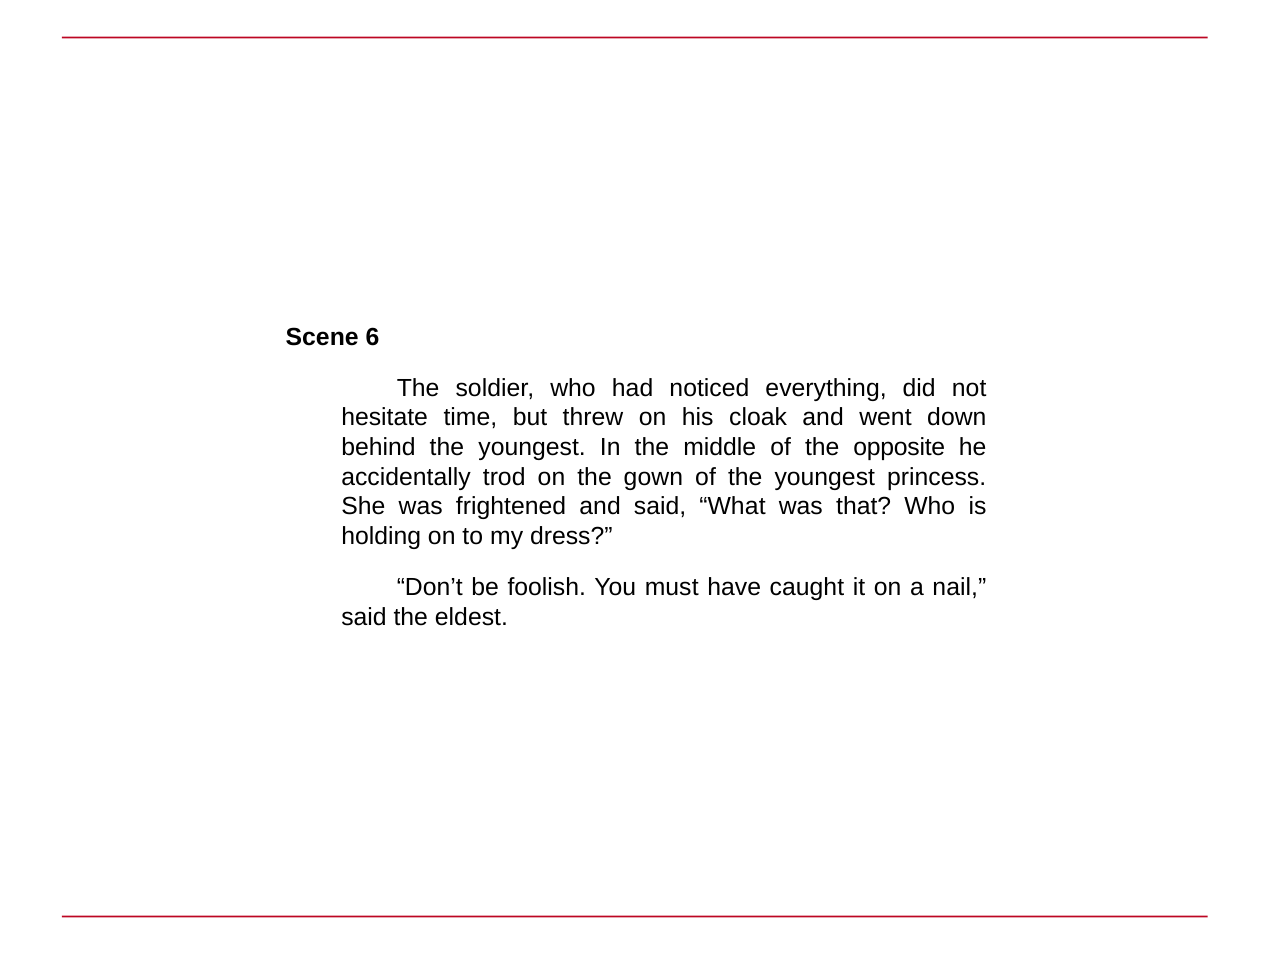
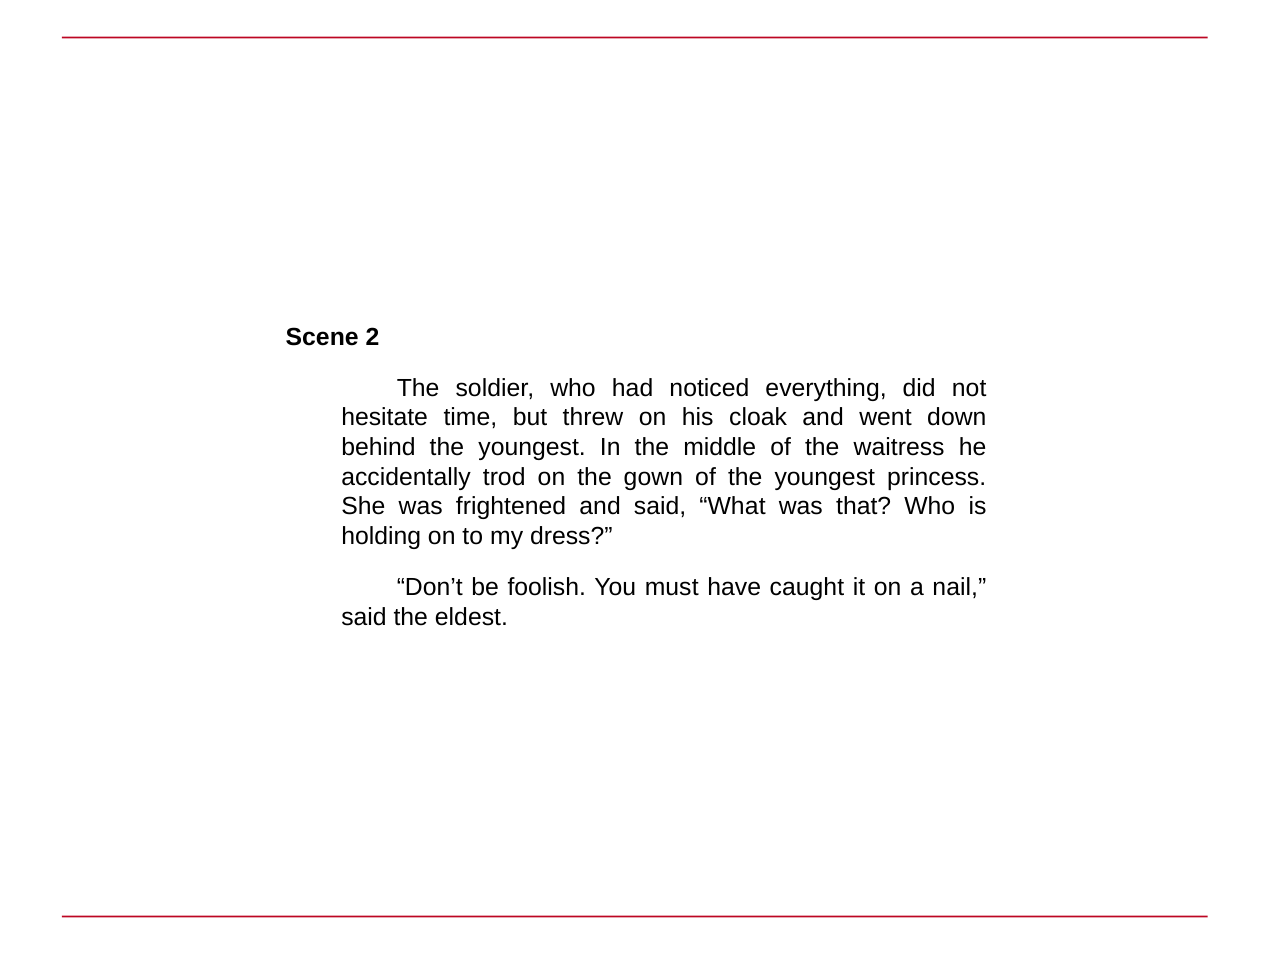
6: 6 -> 2
opposite: opposite -> waitress
